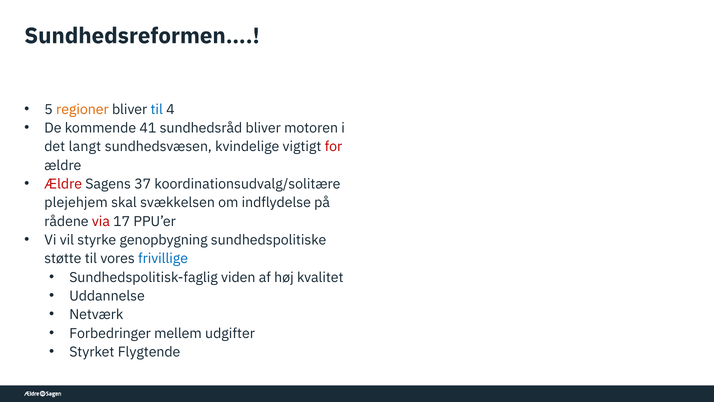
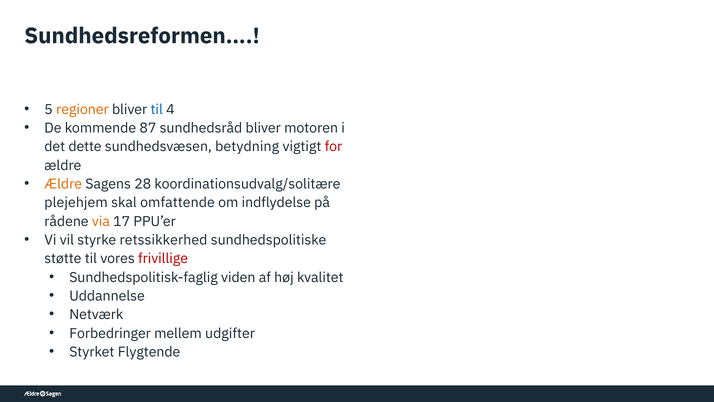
41: 41 -> 87
langt: langt -> dette
kvindelige: kvindelige -> betydning
Ældre at (63, 184) colour: red -> orange
37: 37 -> 28
svækkelsen: svækkelsen -> omfattende
via colour: red -> orange
genopbygning: genopbygning -> retssikkerhed
frivillige colour: blue -> red
